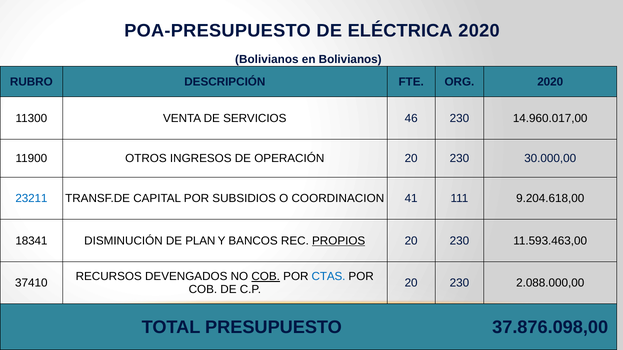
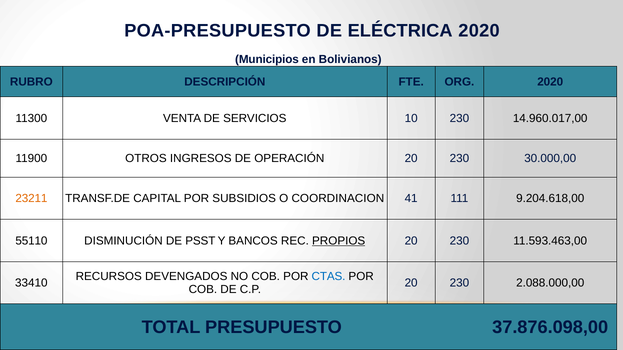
Bolivianos at (267, 60): Bolivianos -> Municipios
46: 46 -> 10
23211 colour: blue -> orange
18341: 18341 -> 55110
PLAN: PLAN -> PSST
COB at (266, 277) underline: present -> none
37410: 37410 -> 33410
